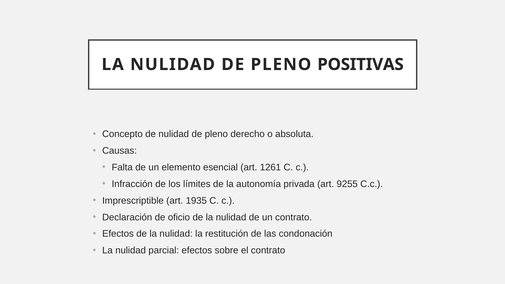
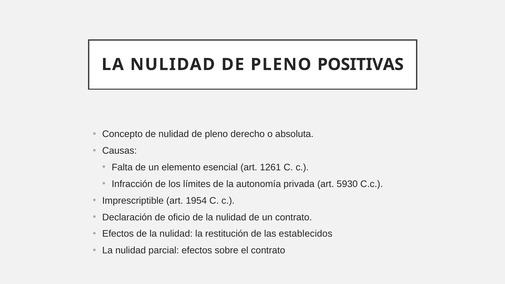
9255: 9255 -> 5930
1935: 1935 -> 1954
condonación: condonación -> establecidos
